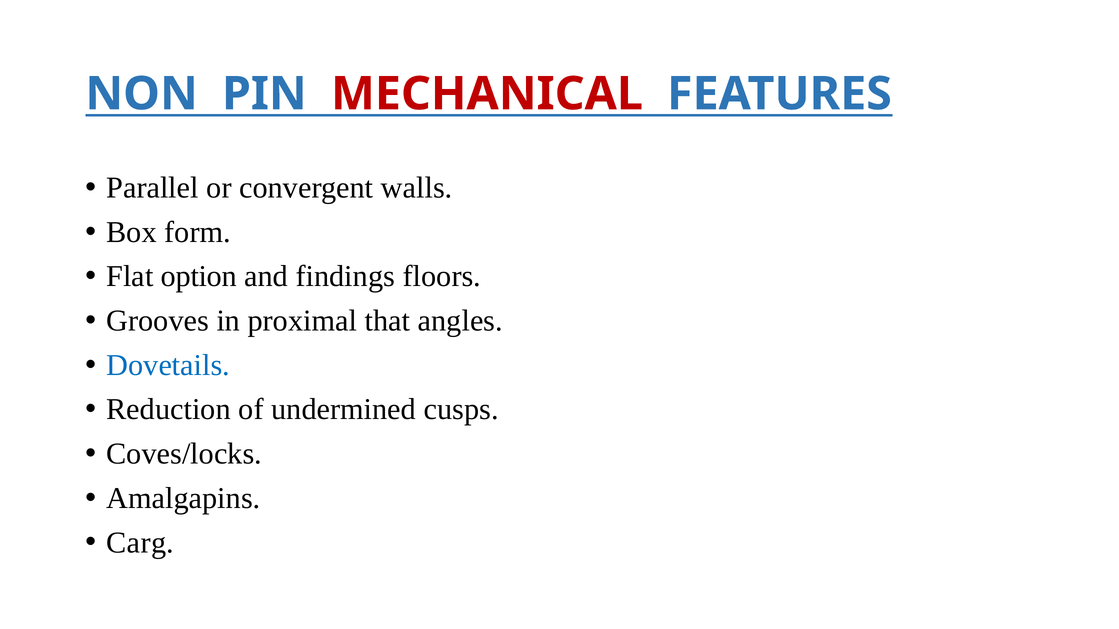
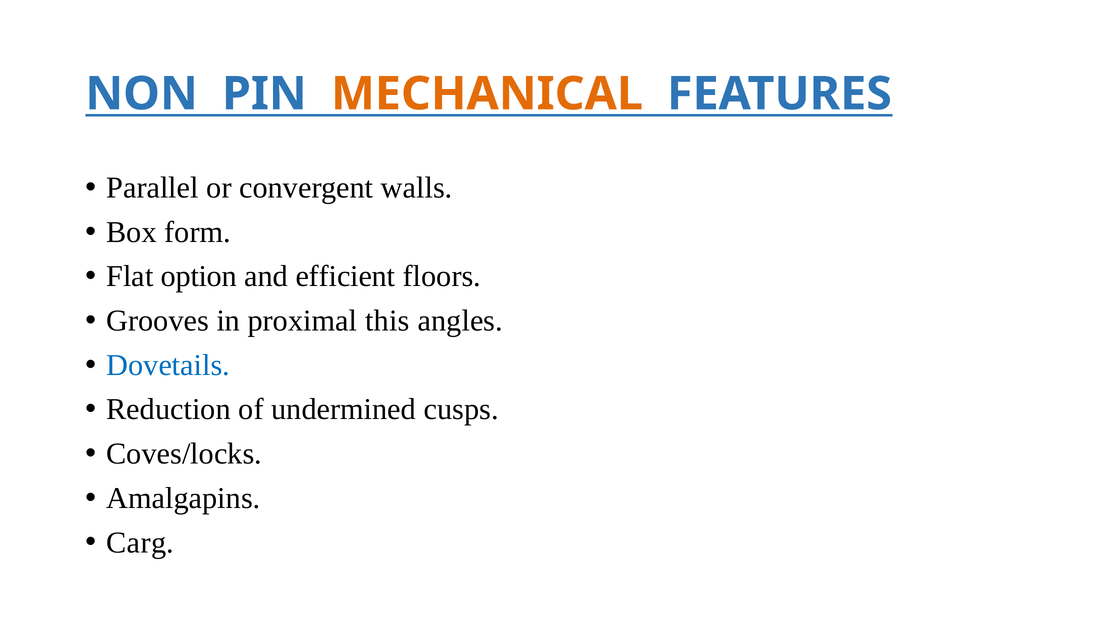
MECHANICAL colour: red -> orange
findings: findings -> efficient
that: that -> this
